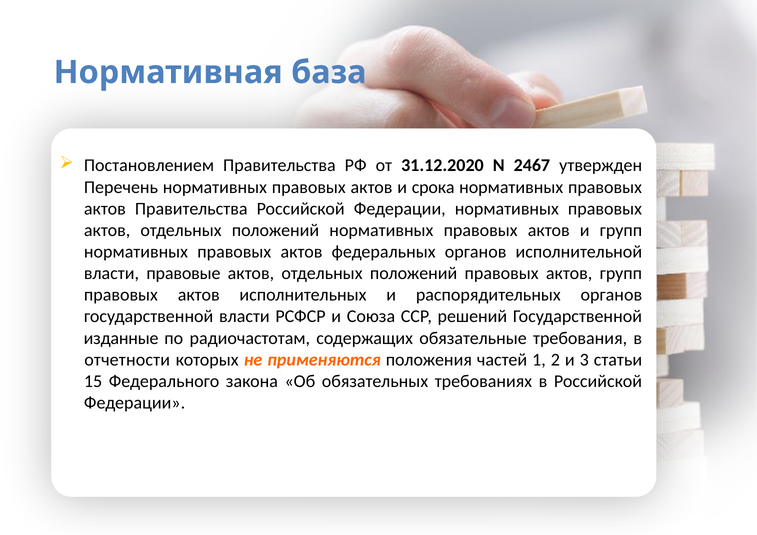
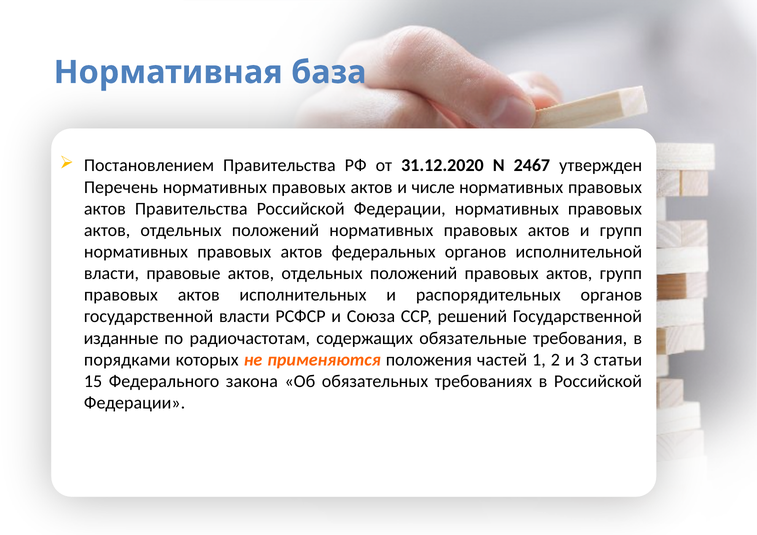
срока: срока -> числе
отчетности: отчетности -> порядками
